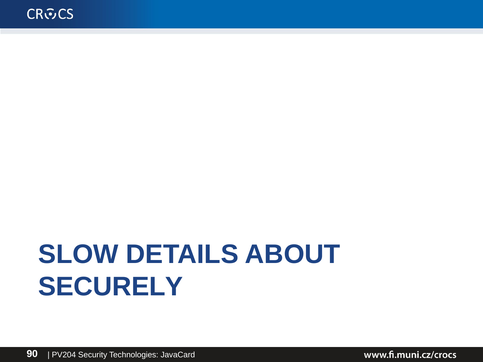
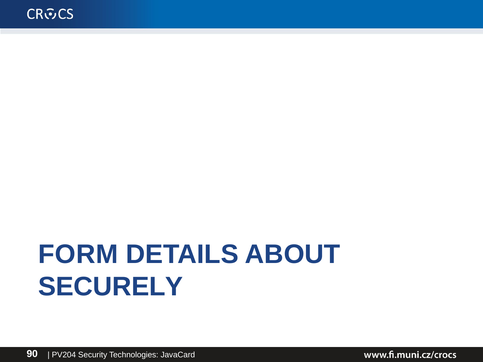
SLOW: SLOW -> FORM
